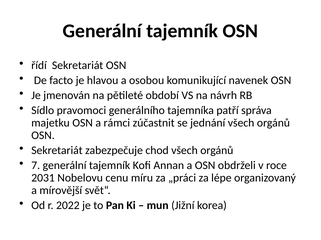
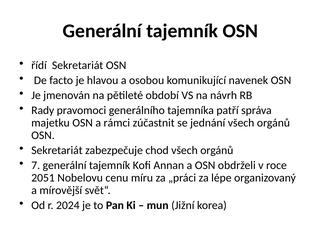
Sídlo: Sídlo -> Rady
2031: 2031 -> 2051
2022: 2022 -> 2024
